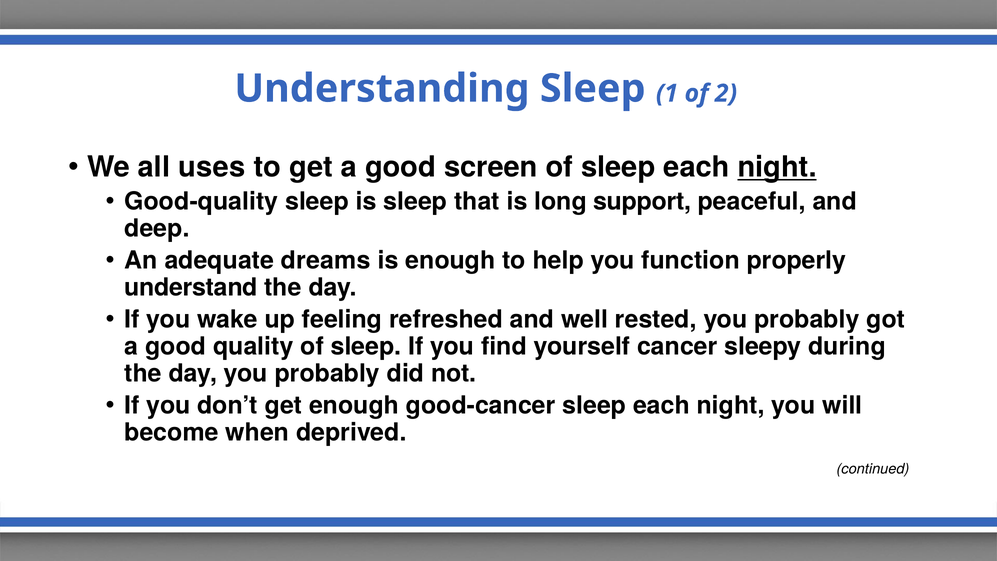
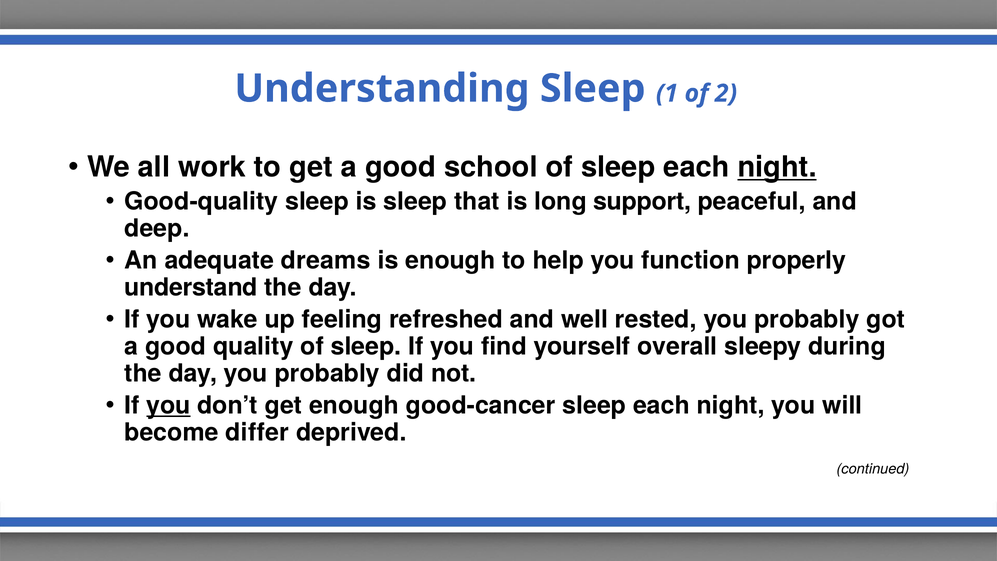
uses: uses -> work
screen: screen -> school
cancer: cancer -> overall
you at (168, 405) underline: none -> present
when: when -> differ
